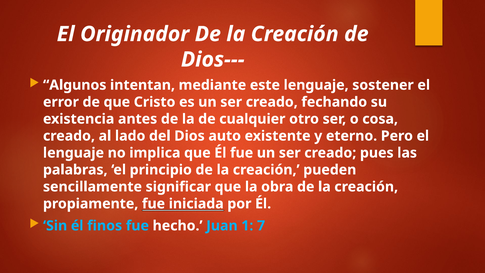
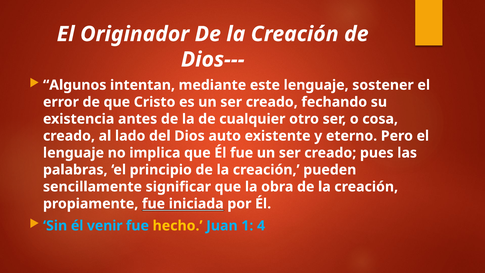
finos: finos -> venir
hecho colour: white -> yellow
7: 7 -> 4
